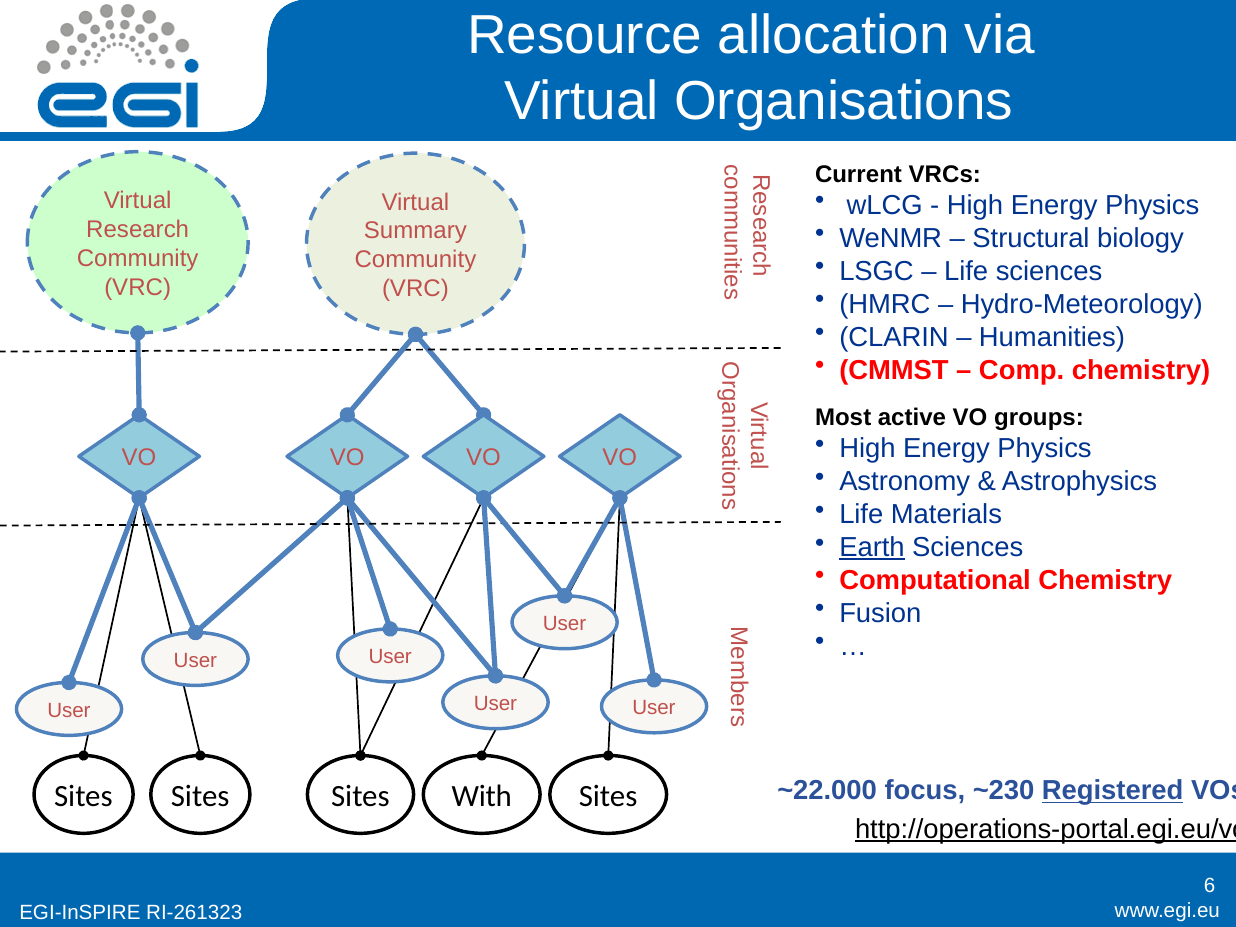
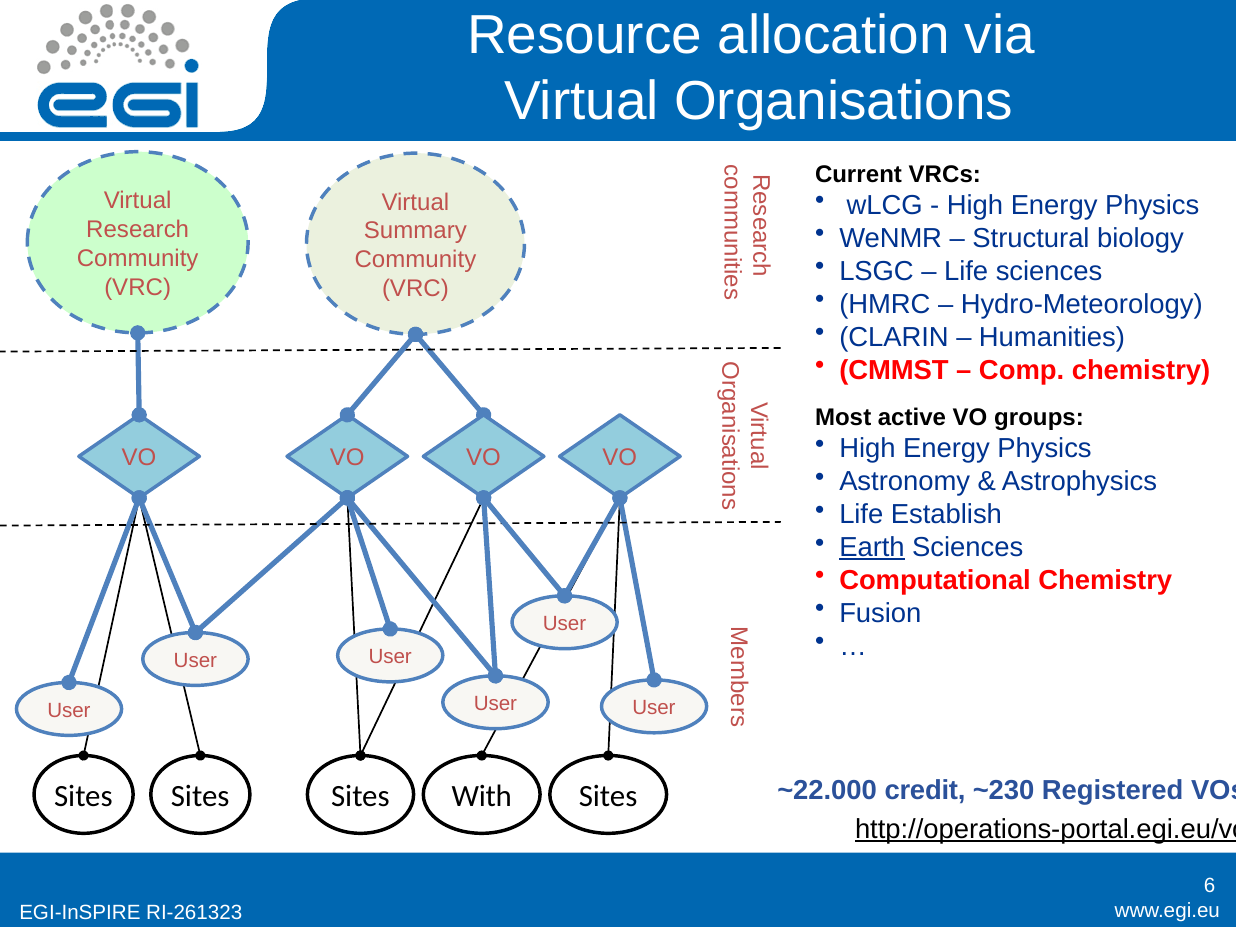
Materials: Materials -> Establish
focus: focus -> credit
Registered underline: present -> none
